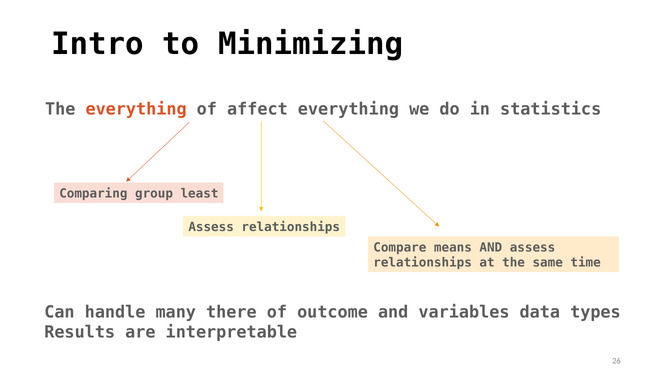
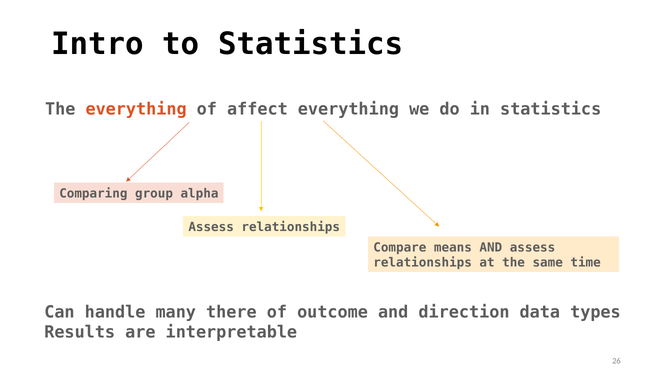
to Minimizing: Minimizing -> Statistics
least: least -> alpha
variables: variables -> direction
